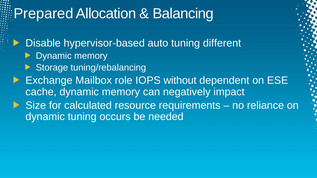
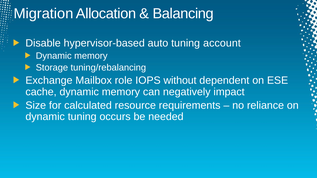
Prepared: Prepared -> Migration
different: different -> account
